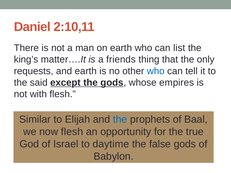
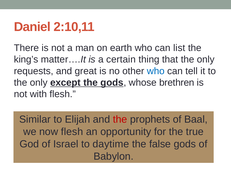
friends: friends -> certain
and earth: earth -> great
said at (39, 83): said -> only
empires: empires -> brethren
the at (120, 120) colour: blue -> red
